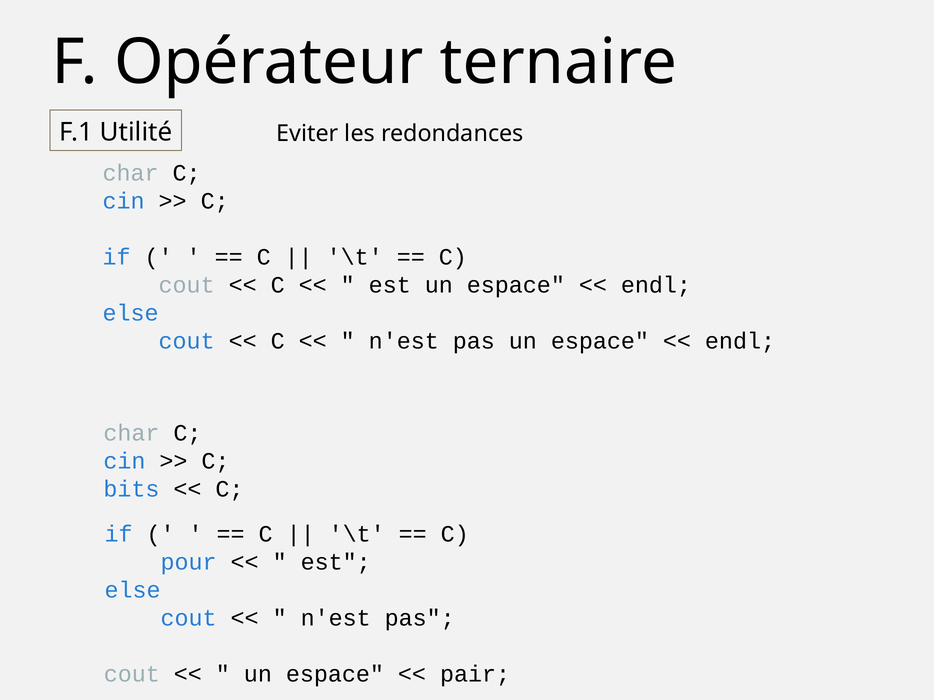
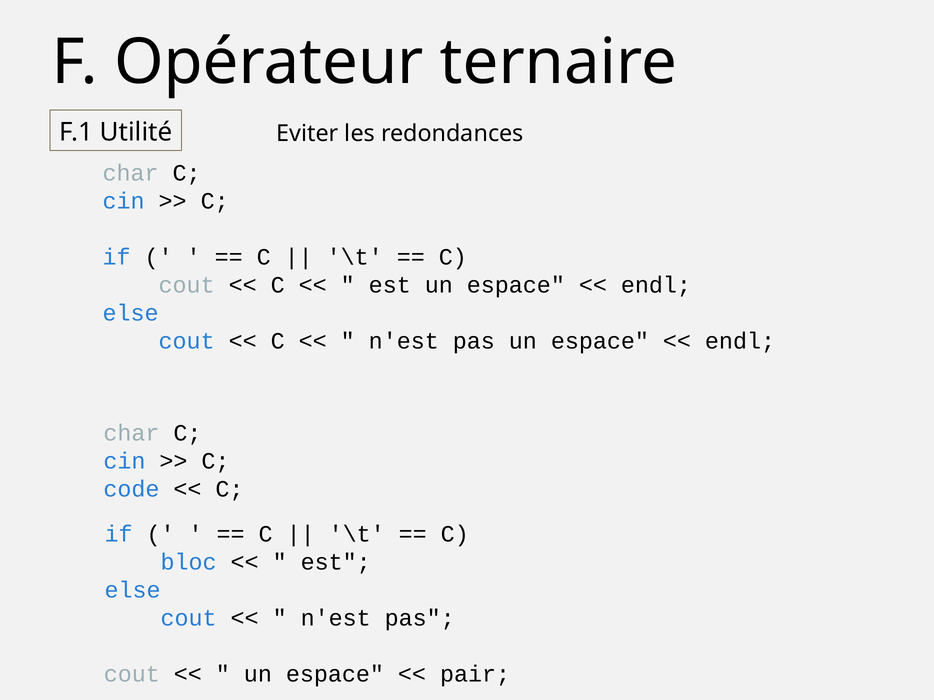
bits: bits -> code
pour: pour -> bloc
